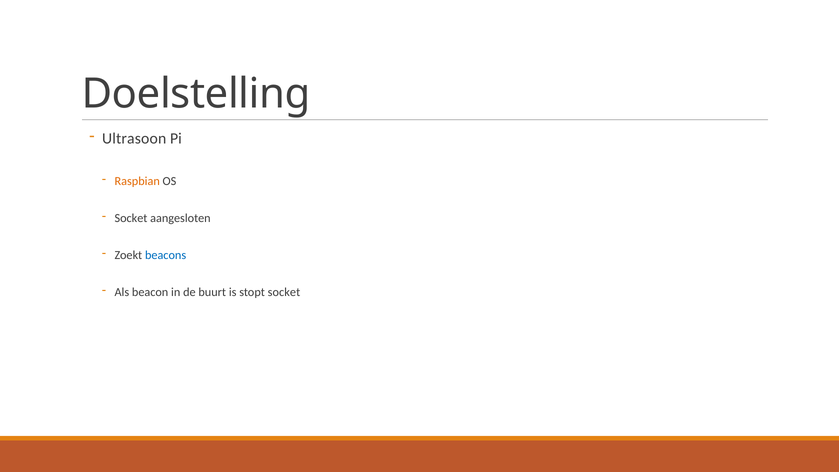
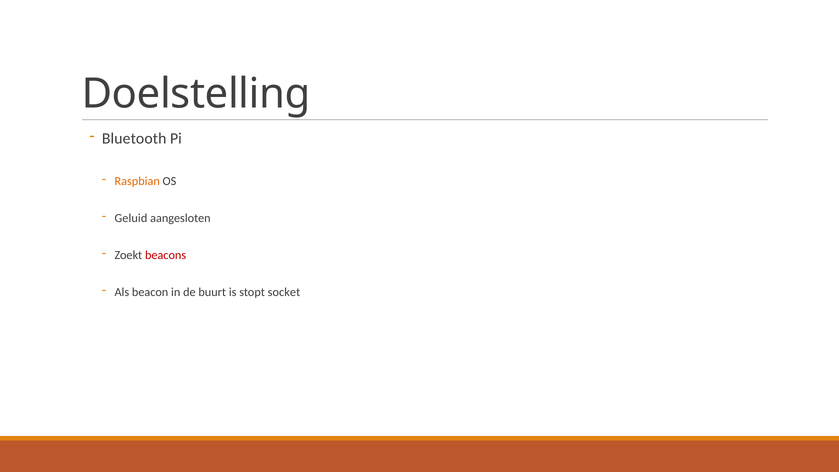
Ultrasoon: Ultrasoon -> Bluetooth
Socket at (131, 218): Socket -> Geluid
beacons colour: blue -> red
